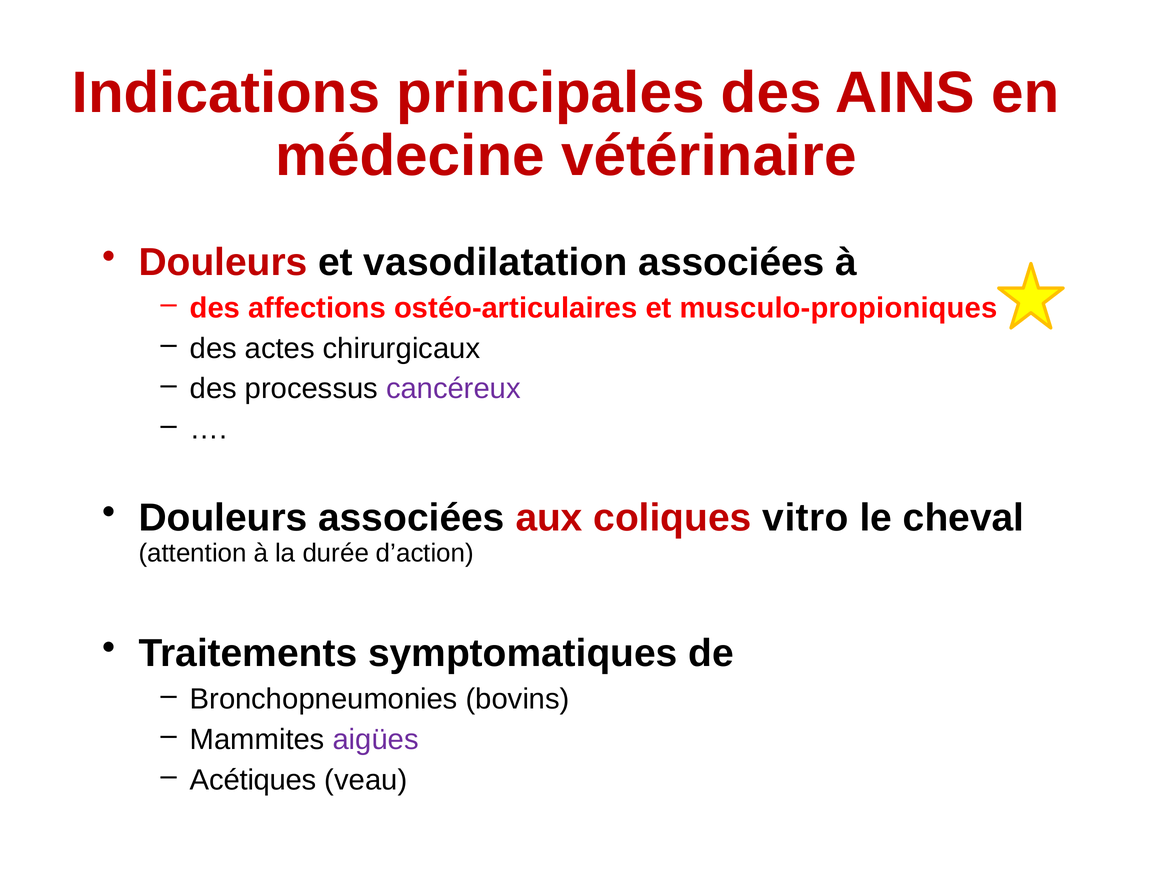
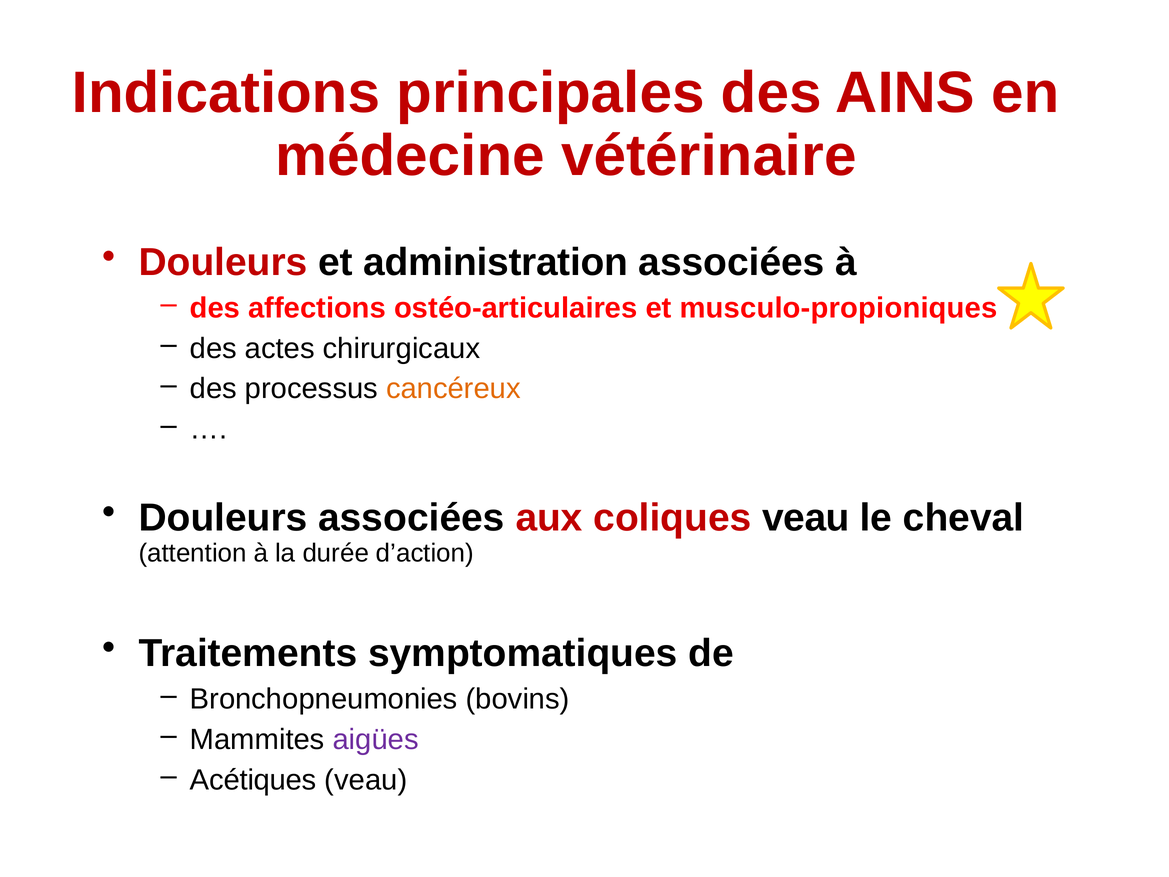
vasodilatation: vasodilatation -> administration
cancéreux colour: purple -> orange
coliques vitro: vitro -> veau
